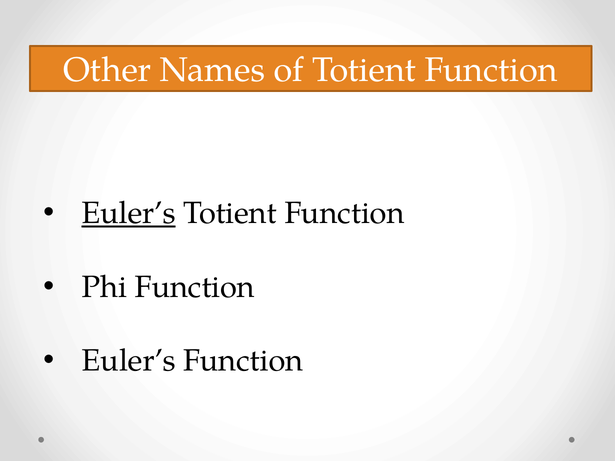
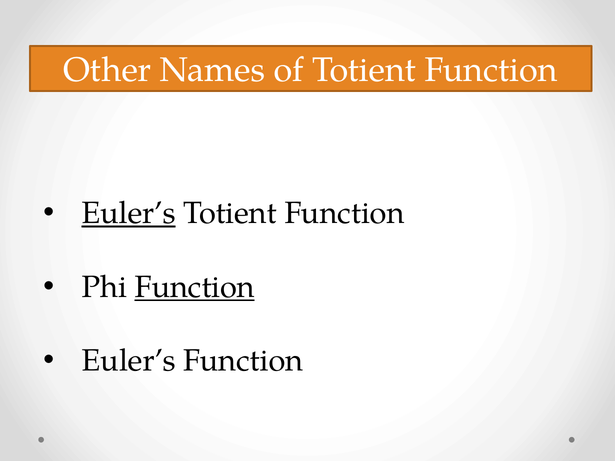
Function at (195, 287) underline: none -> present
